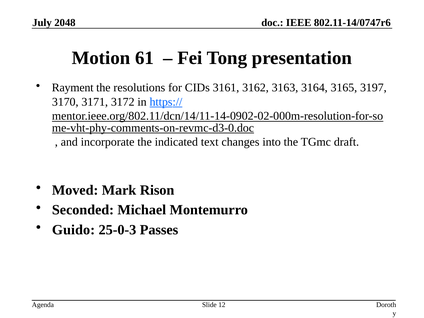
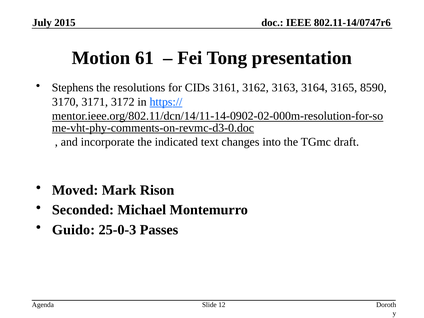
2048: 2048 -> 2015
Rayment: Rayment -> Stephens
3197: 3197 -> 8590
